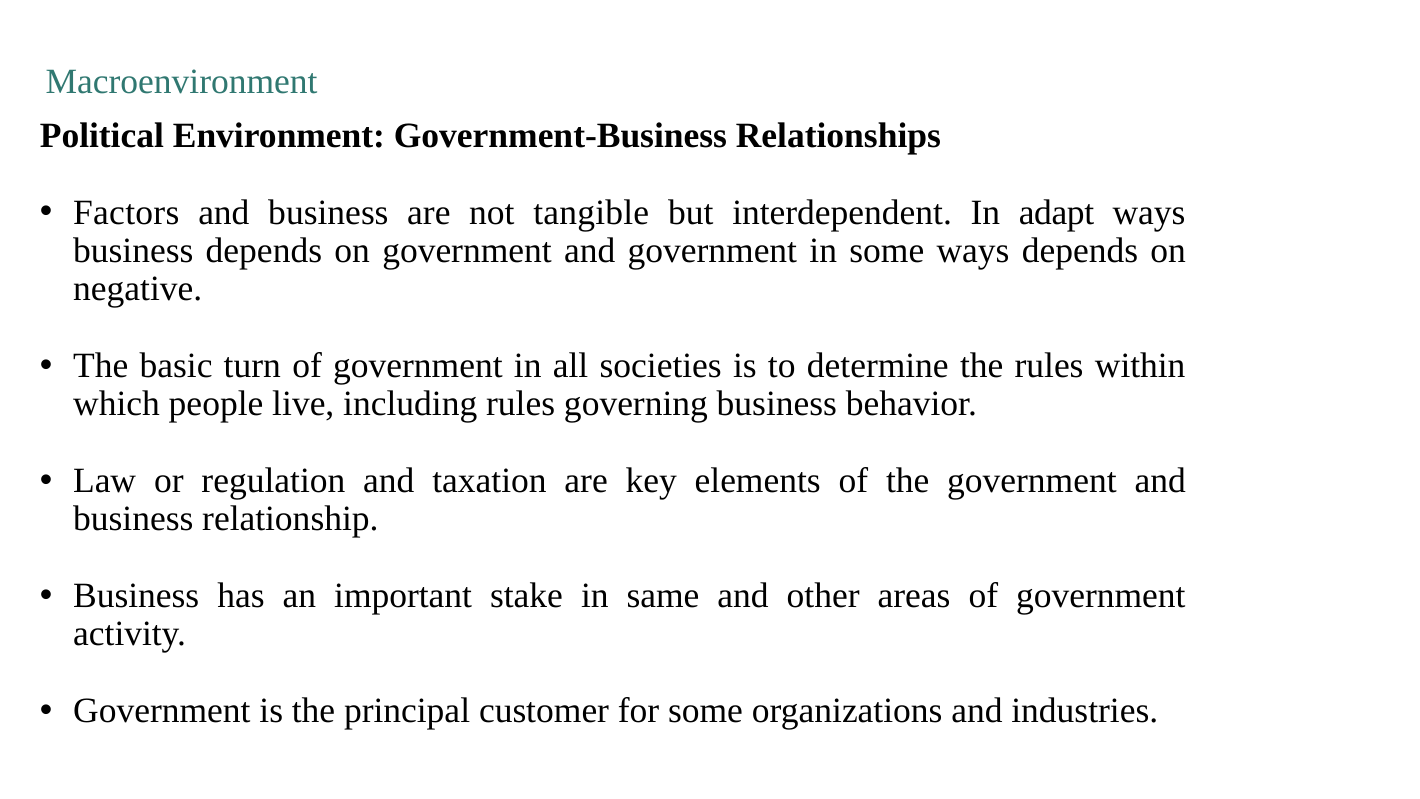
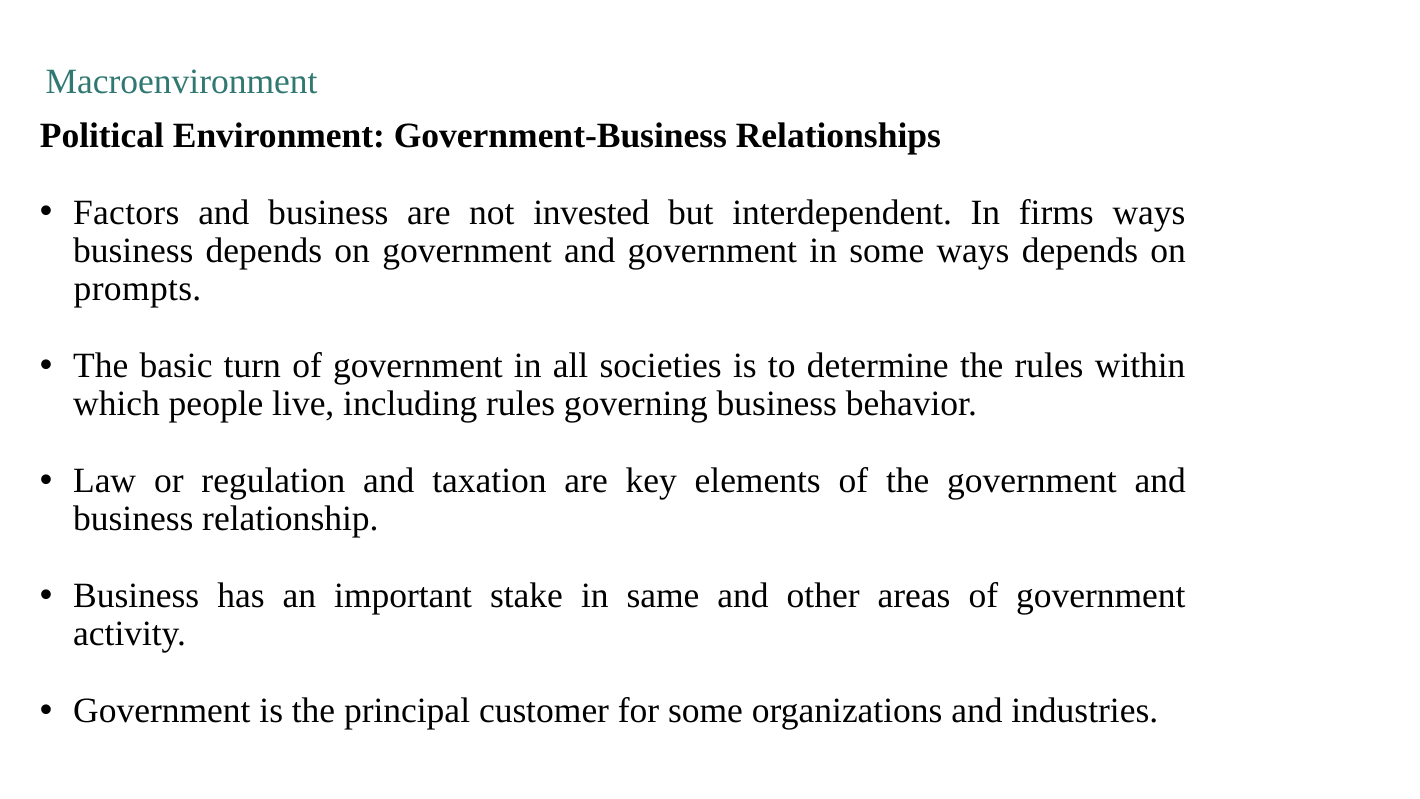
tangible: tangible -> invested
adapt: adapt -> firms
negative: negative -> prompts
